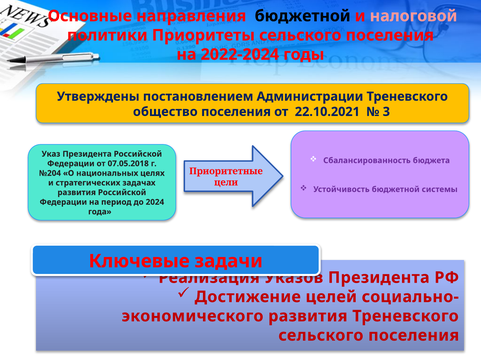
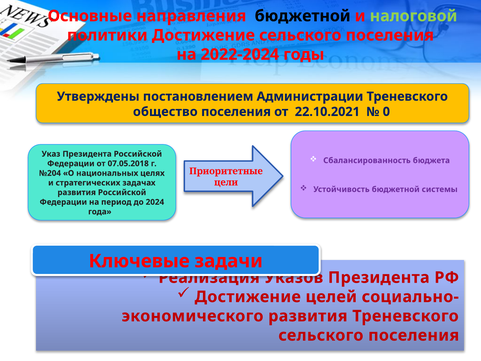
налоговой colour: pink -> light green
политики Приоритеты: Приоритеты -> Достижение
3: 3 -> 0
